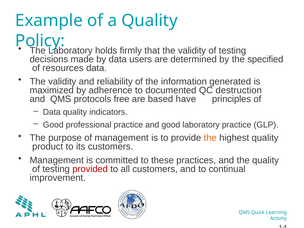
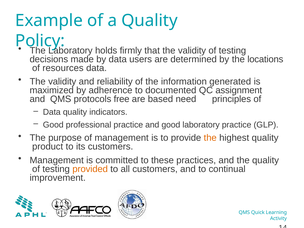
specified: specified -> locations
destruction: destruction -> assignment
have: have -> need
provided colour: red -> orange
